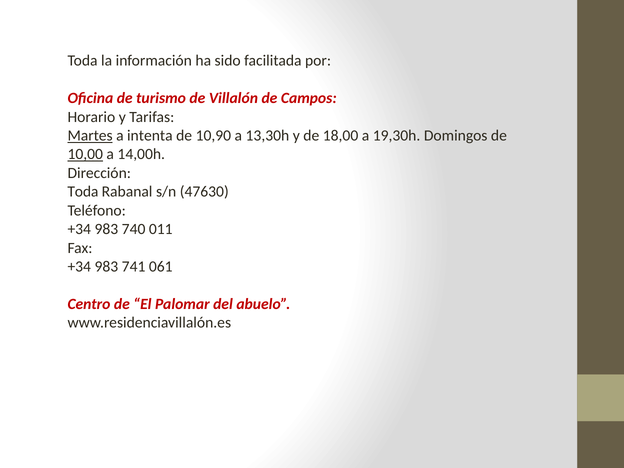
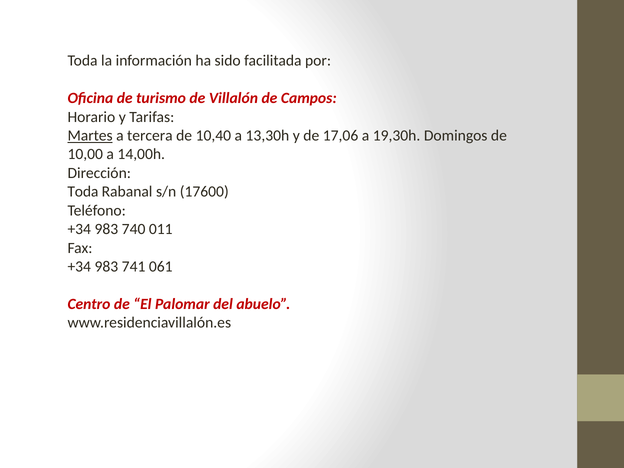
intenta: intenta -> tercera
10,90: 10,90 -> 10,40
18,00: 18,00 -> 17,06
10,00 underline: present -> none
47630: 47630 -> 17600
